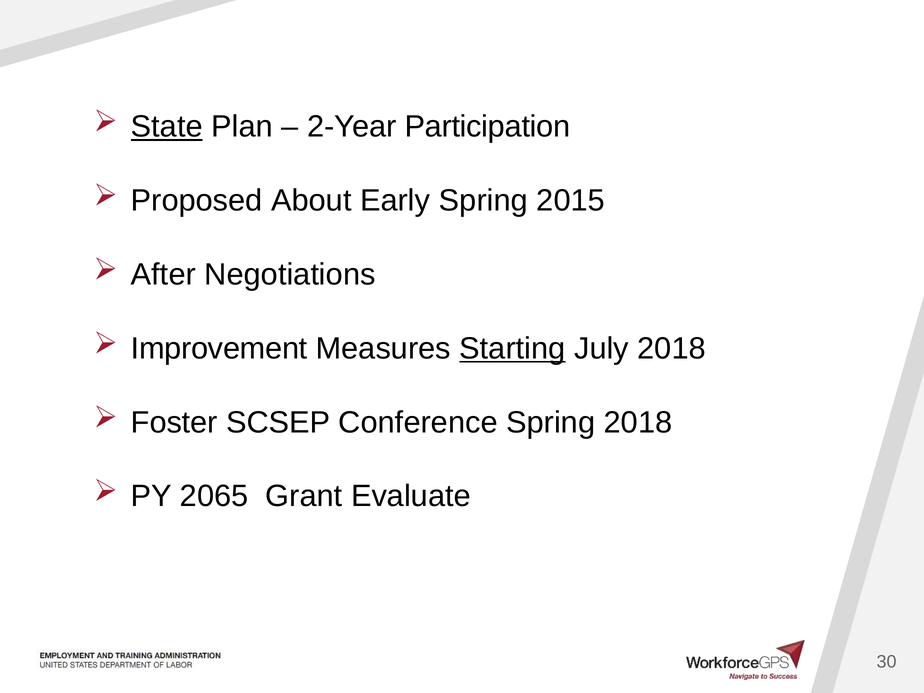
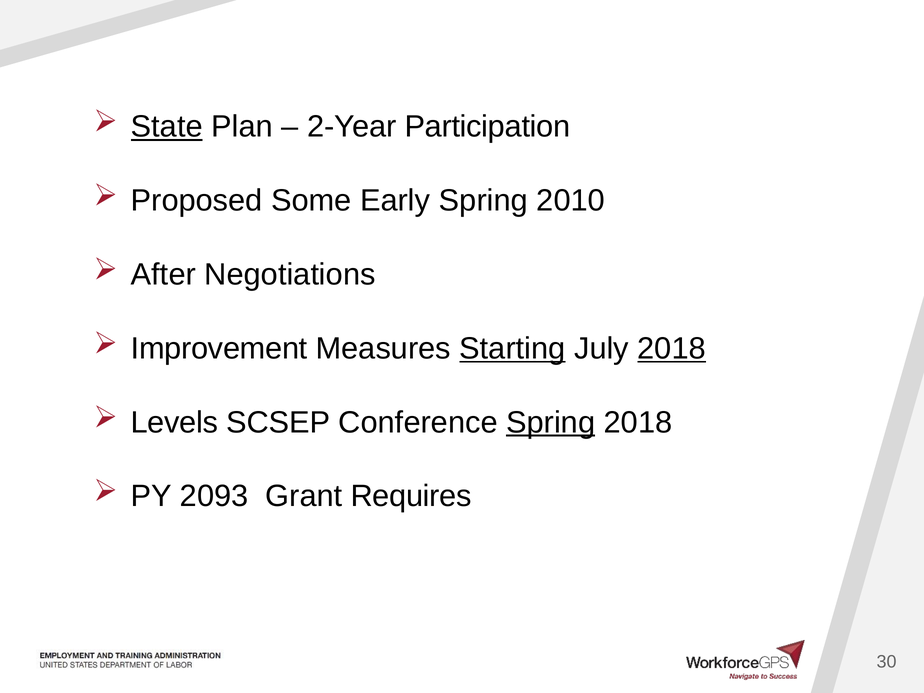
About: About -> Some
2015: 2015 -> 2010
2018 at (672, 348) underline: none -> present
Foster: Foster -> Levels
Spring at (551, 422) underline: none -> present
2065: 2065 -> 2093
Evaluate: Evaluate -> Requires
